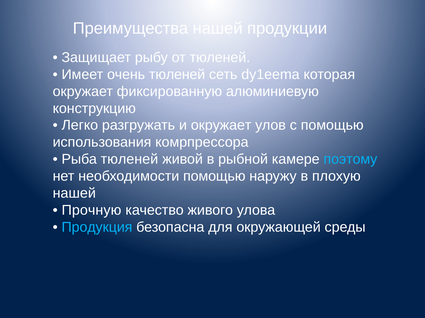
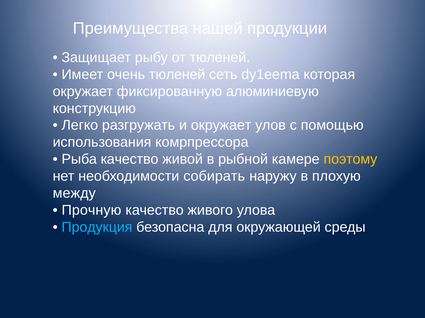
Рыба тюленей: тюленей -> качество
поэтому colour: light blue -> yellow
необходимости помощью: помощью -> собирать
нашей at (74, 194): нашей -> между
